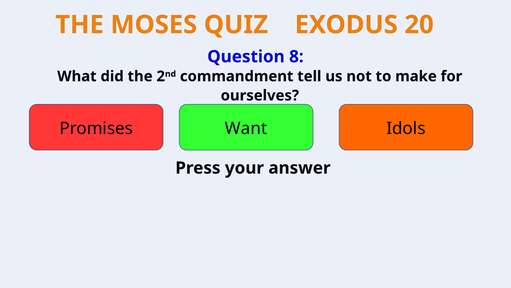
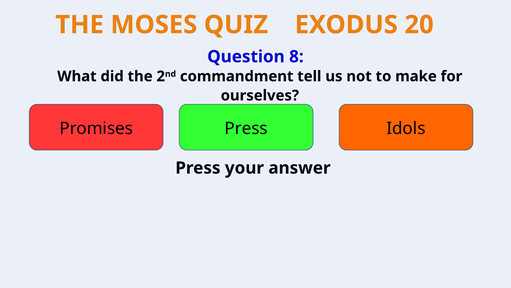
Promises Want: Want -> Press
